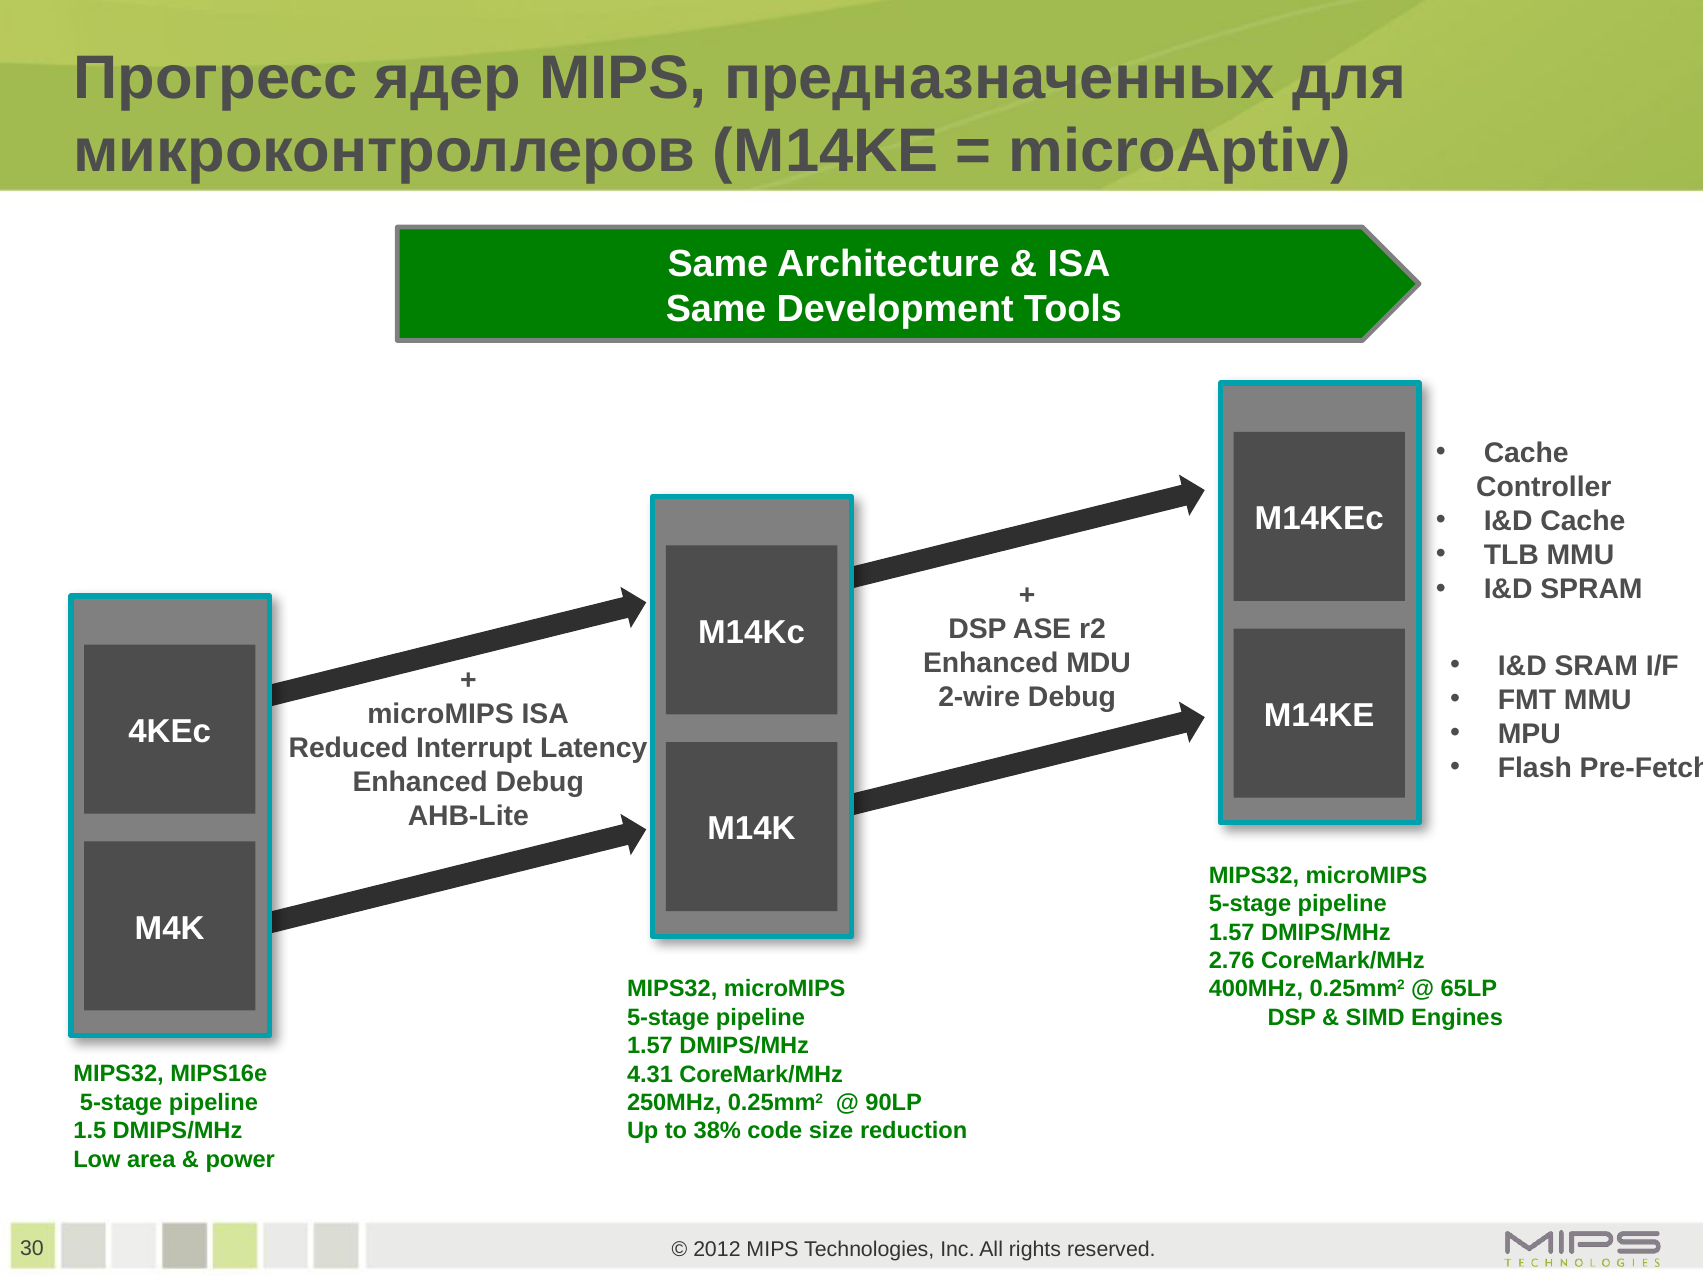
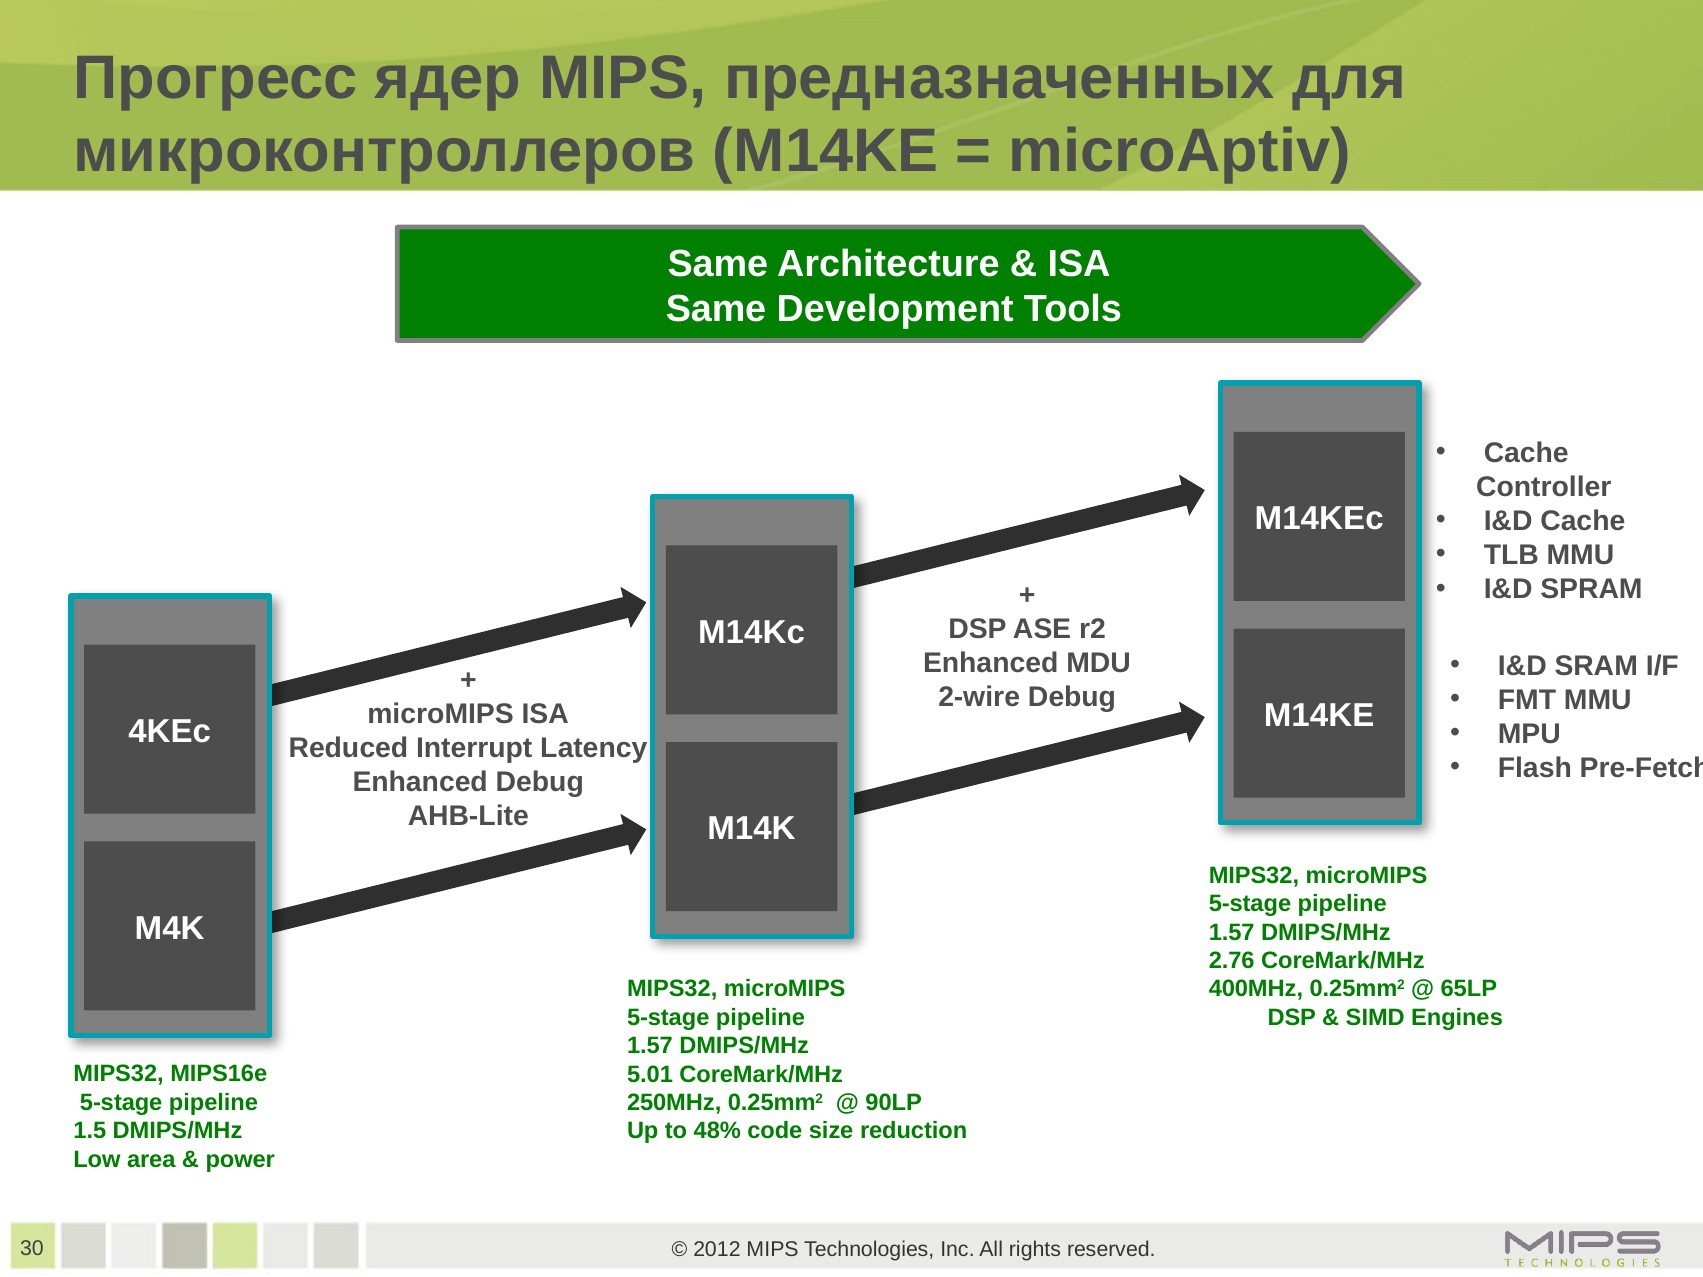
4.31: 4.31 -> 5.01
38%: 38% -> 48%
